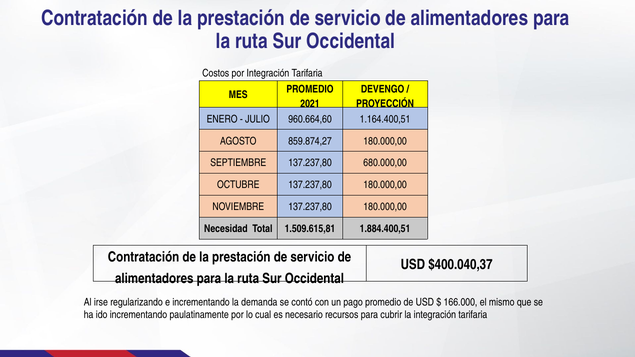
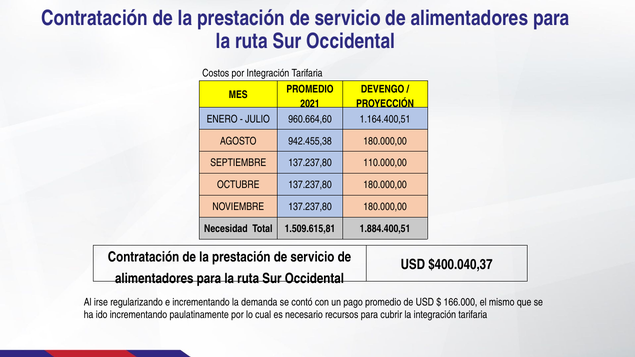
859.874,27: 859.874,27 -> 942.455,38
680.000,00: 680.000,00 -> 110.000,00
